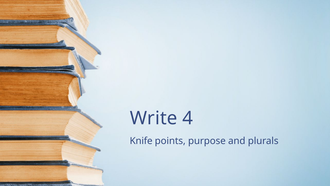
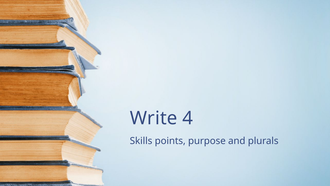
Knife: Knife -> Skills
